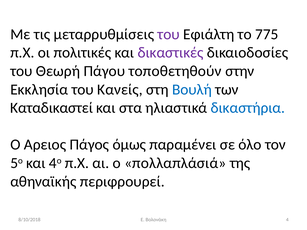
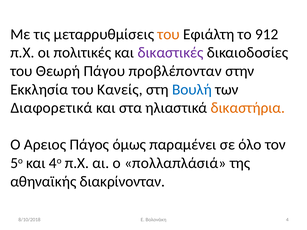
του at (169, 34) colour: purple -> orange
775: 775 -> 912
τοποθετηθούν: τοποθετηθούν -> προβλέπονταν
Καταδικαστεί: Καταδικαστεί -> Διαφορετικά
δικαστήρια colour: blue -> orange
περιφρουρεί: περιφρουρεί -> διακρίνονταν
